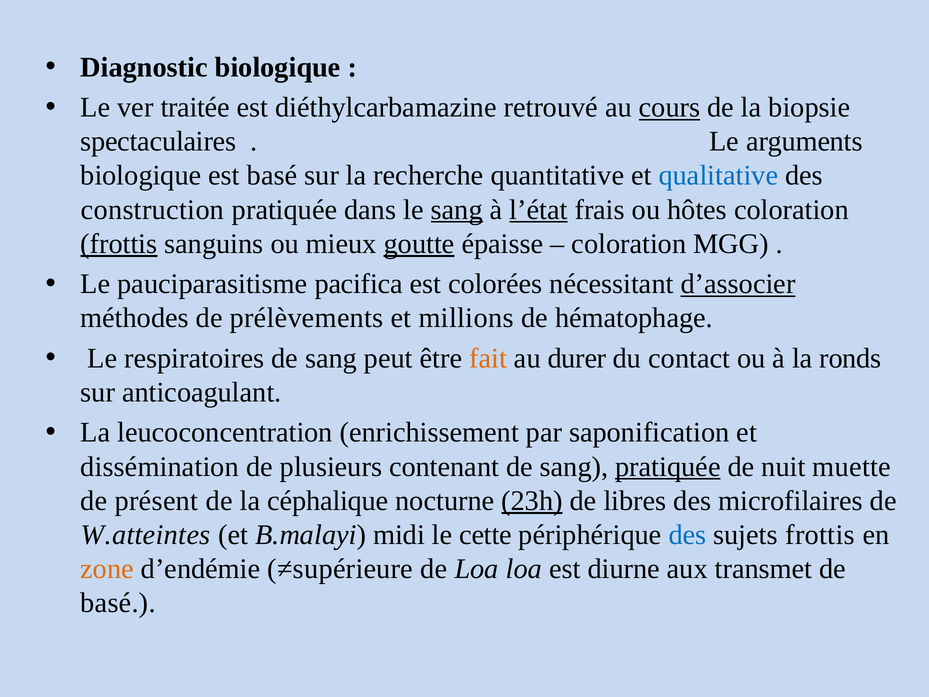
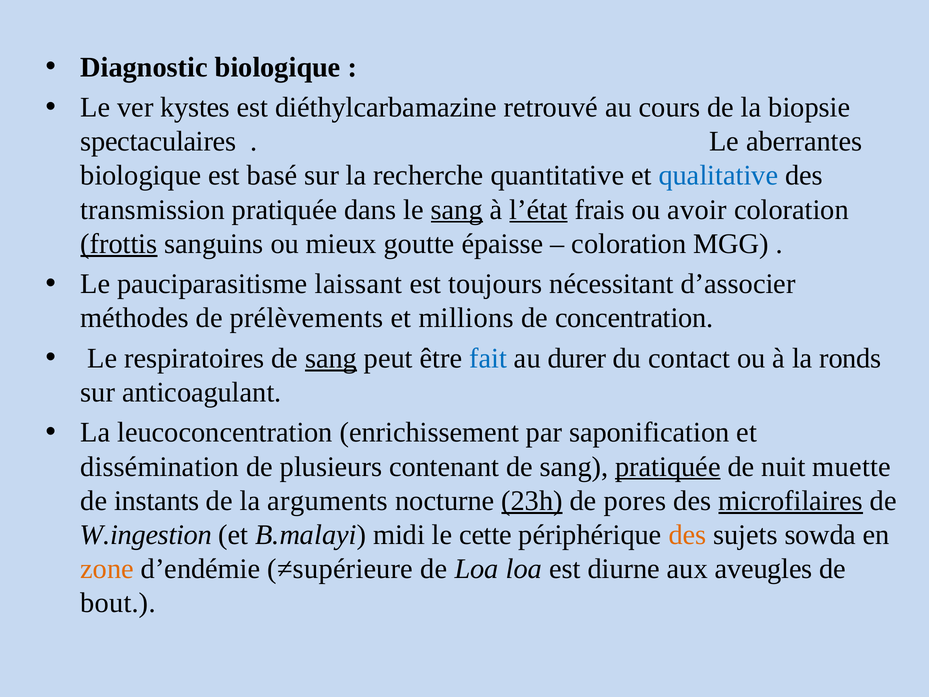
traitée: traitée -> kystes
cours underline: present -> none
arguments: arguments -> aberrantes
construction: construction -> transmission
hôtes: hôtes -> avoir
goutte underline: present -> none
pacifica: pacifica -> laissant
colorées: colorées -> toujours
d’associer underline: present -> none
hématophage: hématophage -> concentration
sang at (331, 358) underline: none -> present
fait colour: orange -> blue
présent: présent -> instants
céphalique: céphalique -> arguments
libres: libres -> pores
microfilaires underline: none -> present
W.atteintes: W.atteintes -> W.ingestion
des at (687, 535) colour: blue -> orange
sujets frottis: frottis -> sowda
transmet: transmet -> aveugles
basé at (118, 603): basé -> bout
